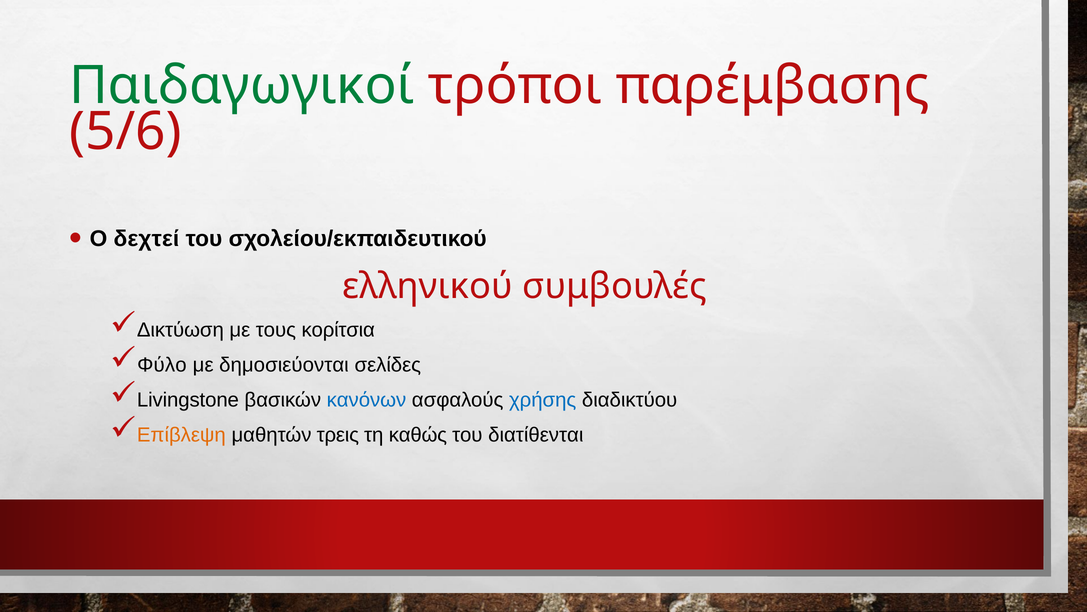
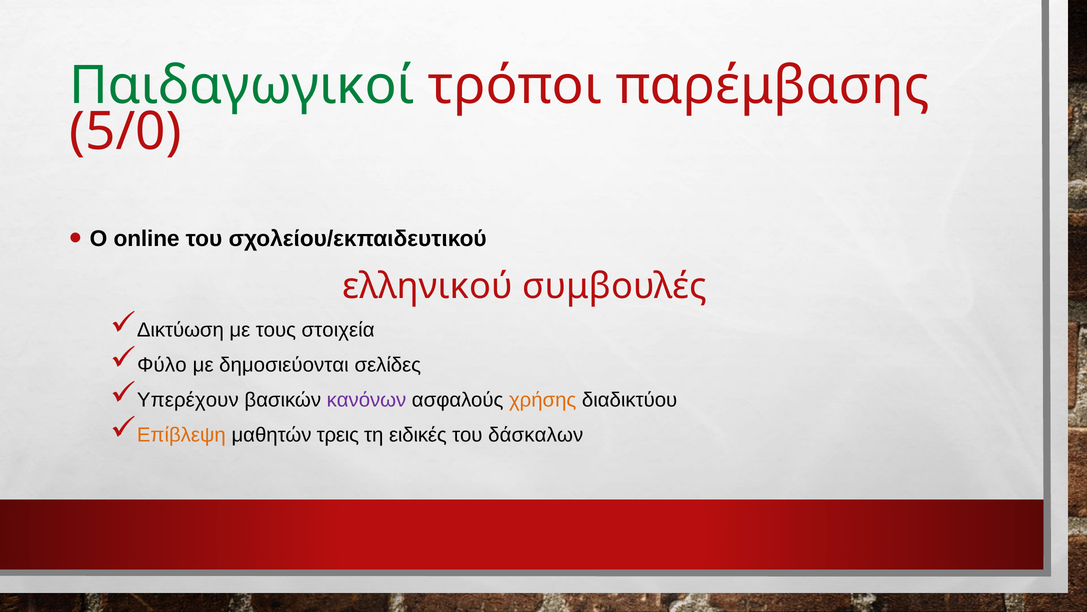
5/6: 5/6 -> 5/0
δεχτεί: δεχτεί -> online
κορίτσια: κορίτσια -> στοιχεία
Livingstone: Livingstone -> Υπερέχουν
κανόνων colour: blue -> purple
χρήσης colour: blue -> orange
καθώς: καθώς -> ειδικές
διατίθενται: διατίθενται -> δάσκαλων
